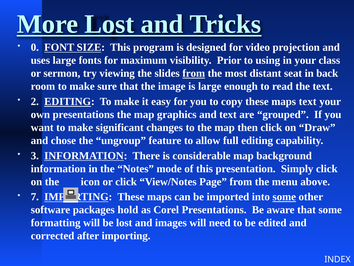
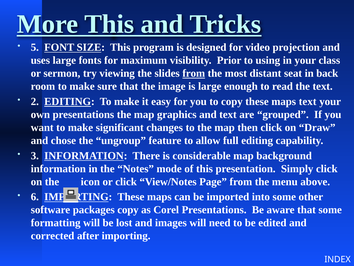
More Lost: Lost -> This
0: 0 -> 5
7: 7 -> 6
some at (284, 197) underline: present -> none
packages hold: hold -> copy
